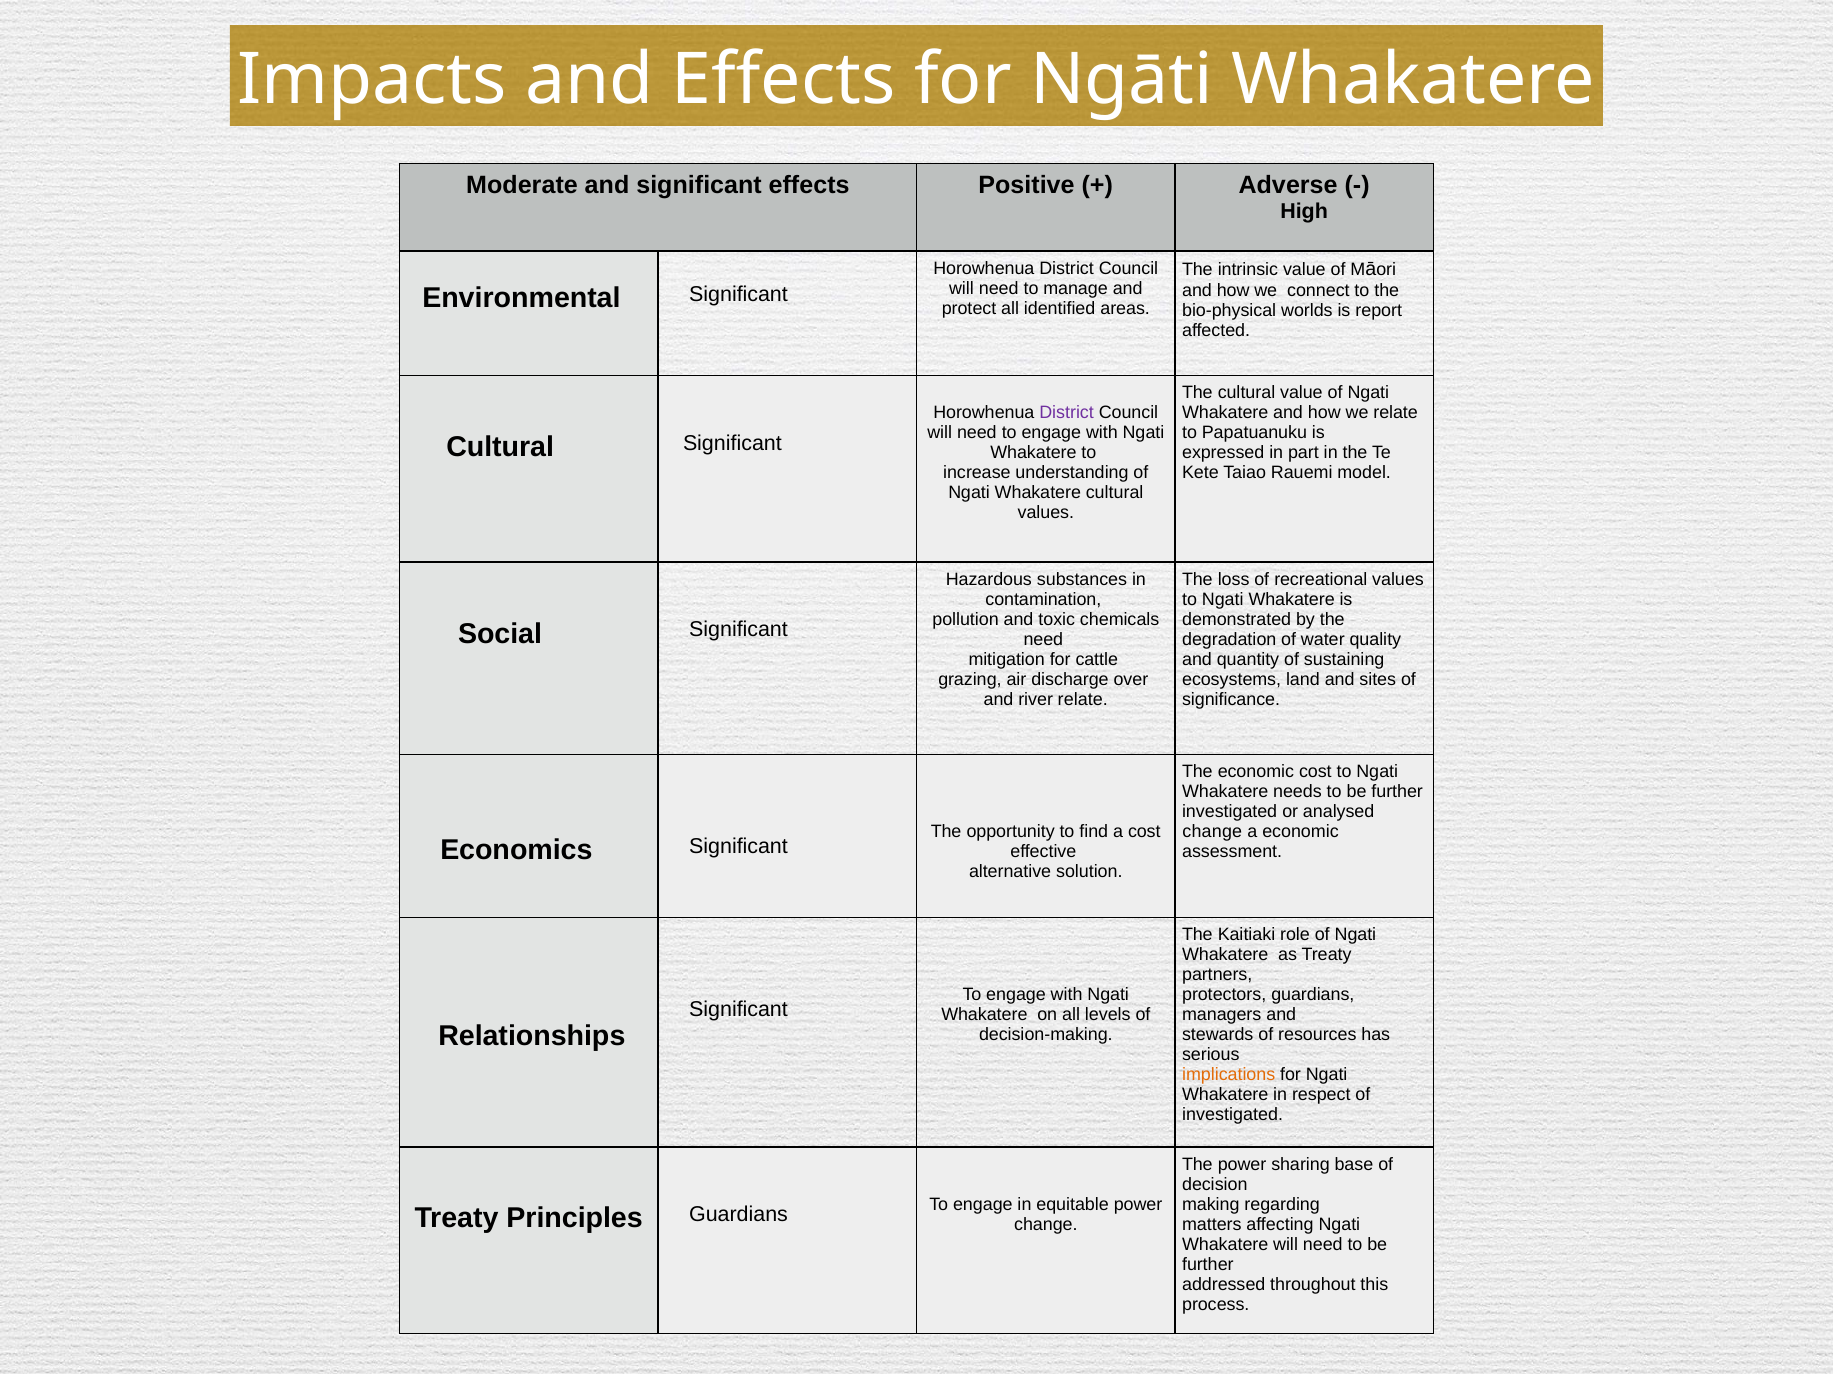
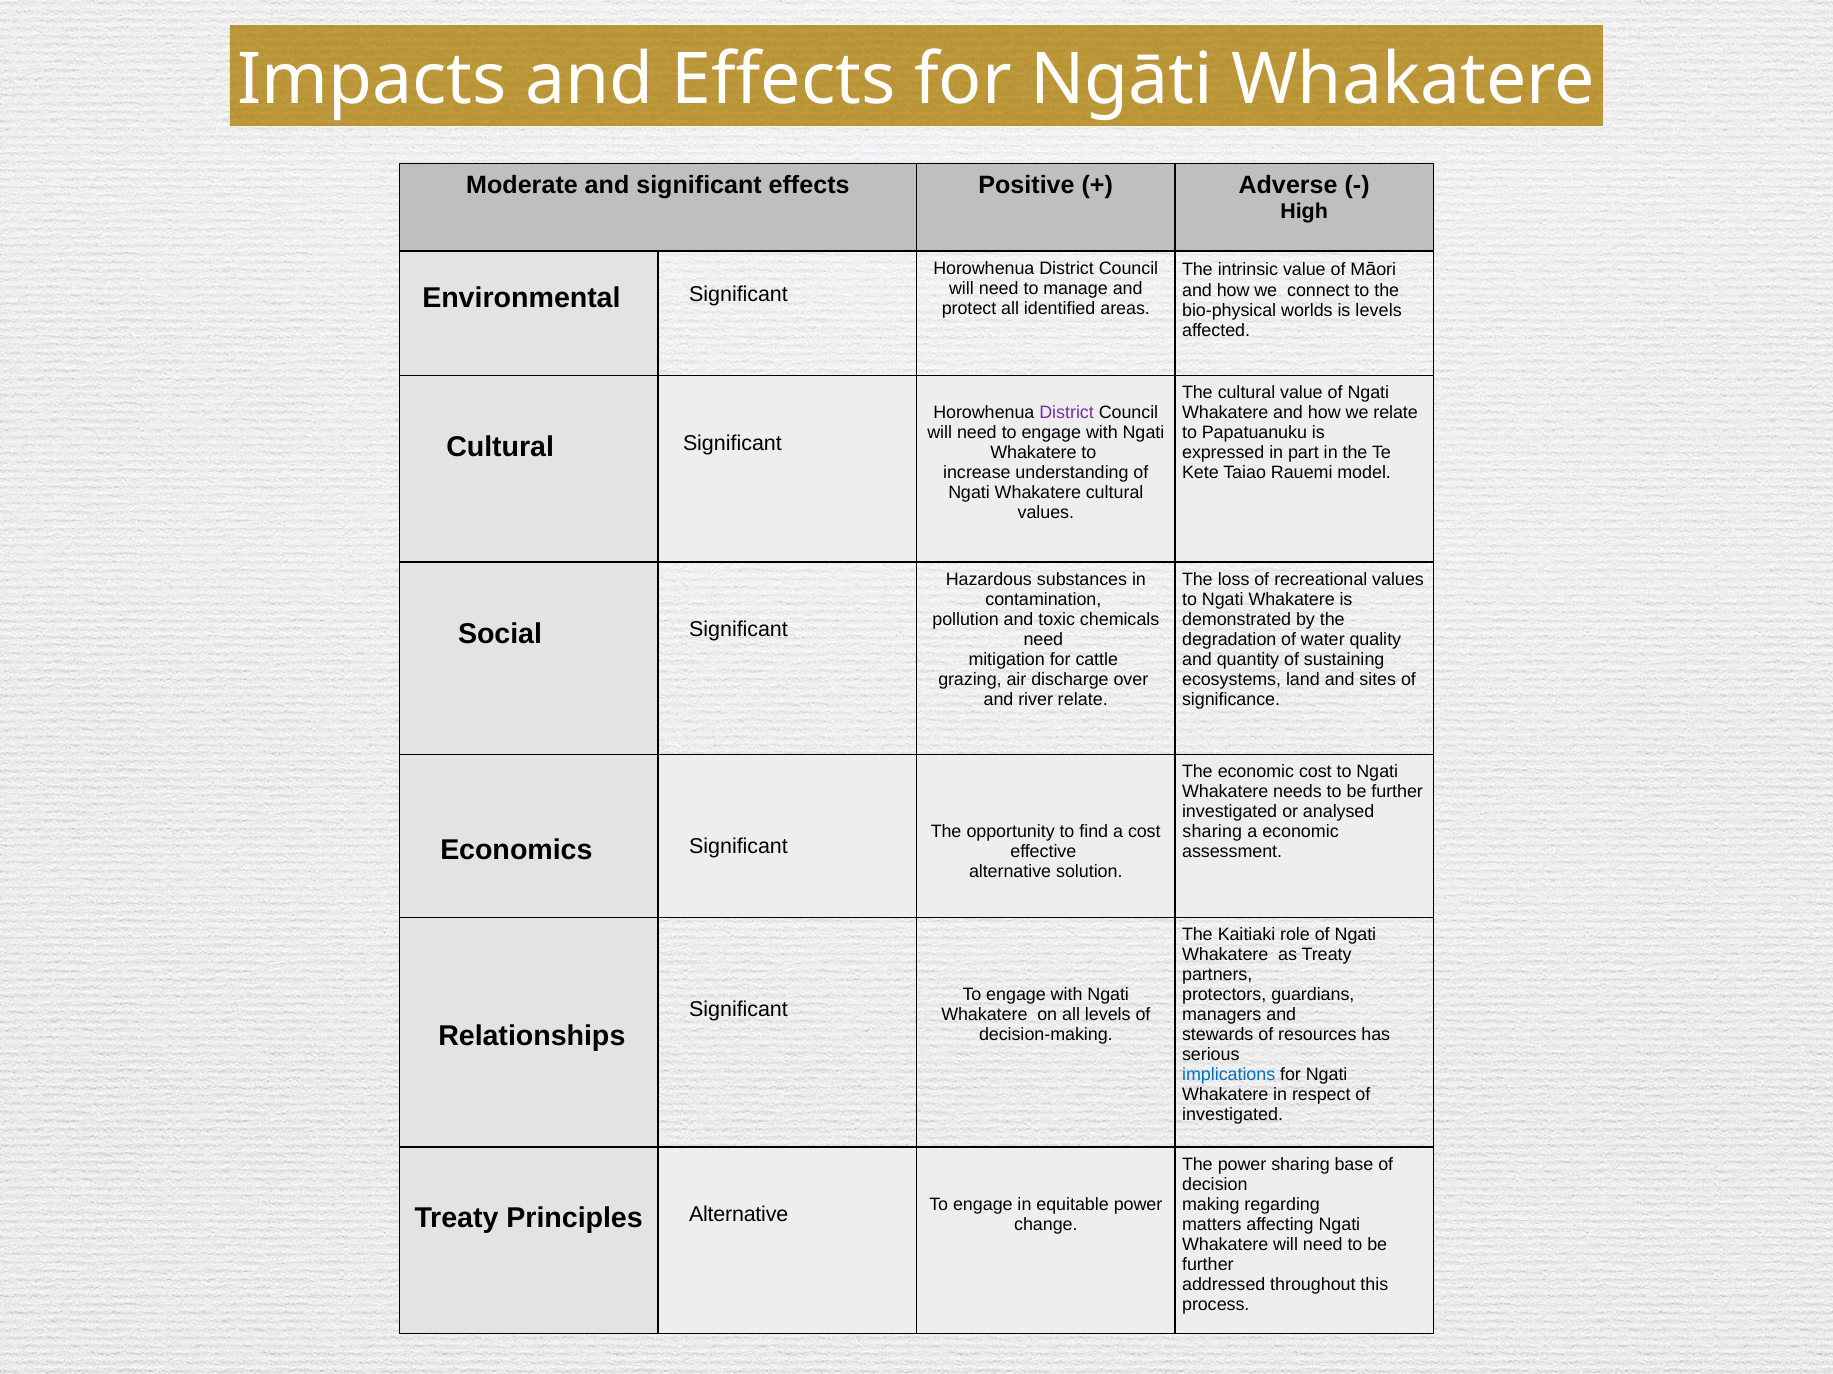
is report: report -> levels
change at (1212, 832): change -> sharing
implications colour: orange -> blue
Principles Guardians: Guardians -> Alternative
